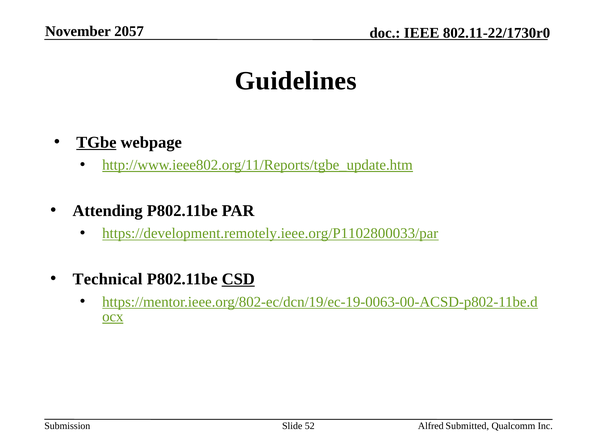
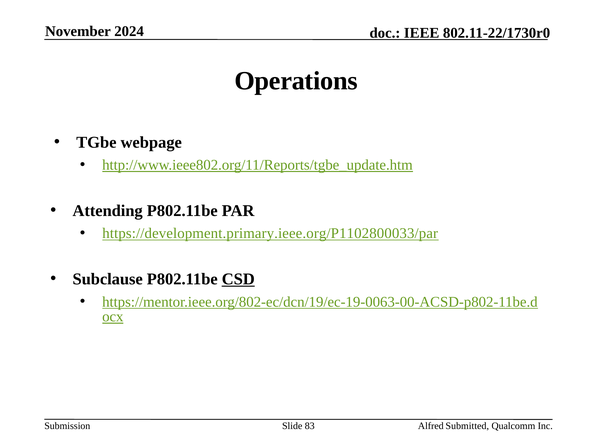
2057: 2057 -> 2024
Guidelines: Guidelines -> Operations
TGbe underline: present -> none
https://development.remotely.ieee.org/P1102800033/par: https://development.remotely.ieee.org/P1102800033/par -> https://development.primary.ieee.org/P1102800033/par
Technical: Technical -> Subclause
52: 52 -> 83
